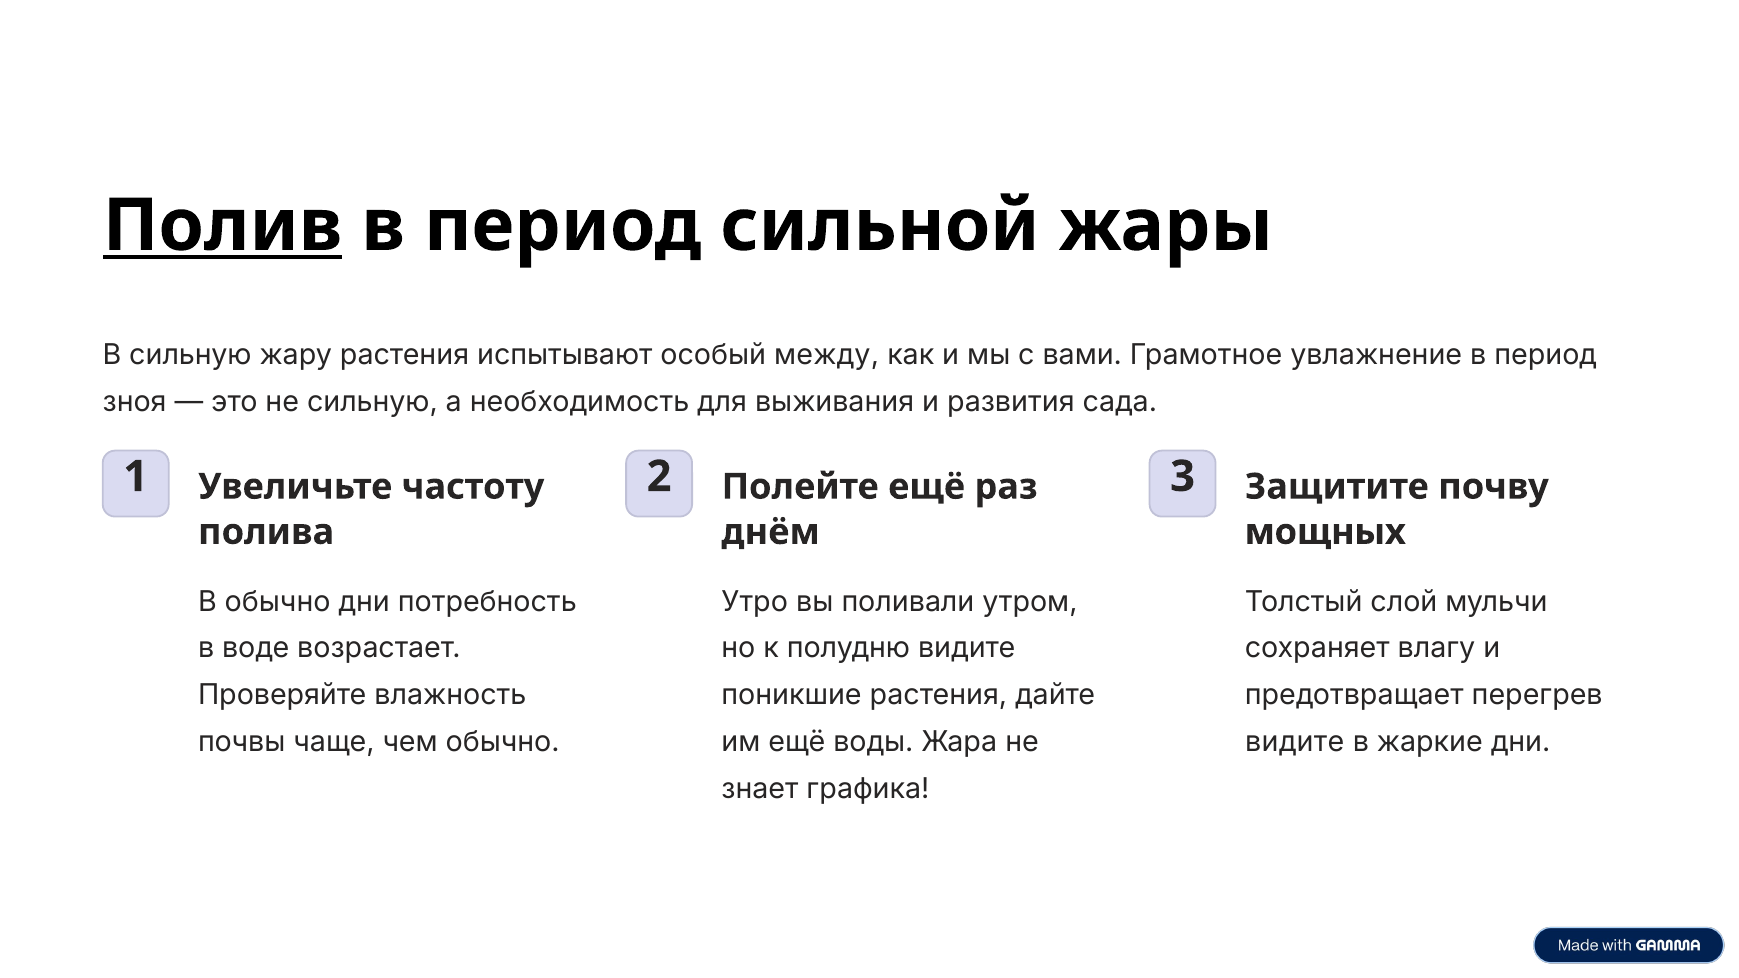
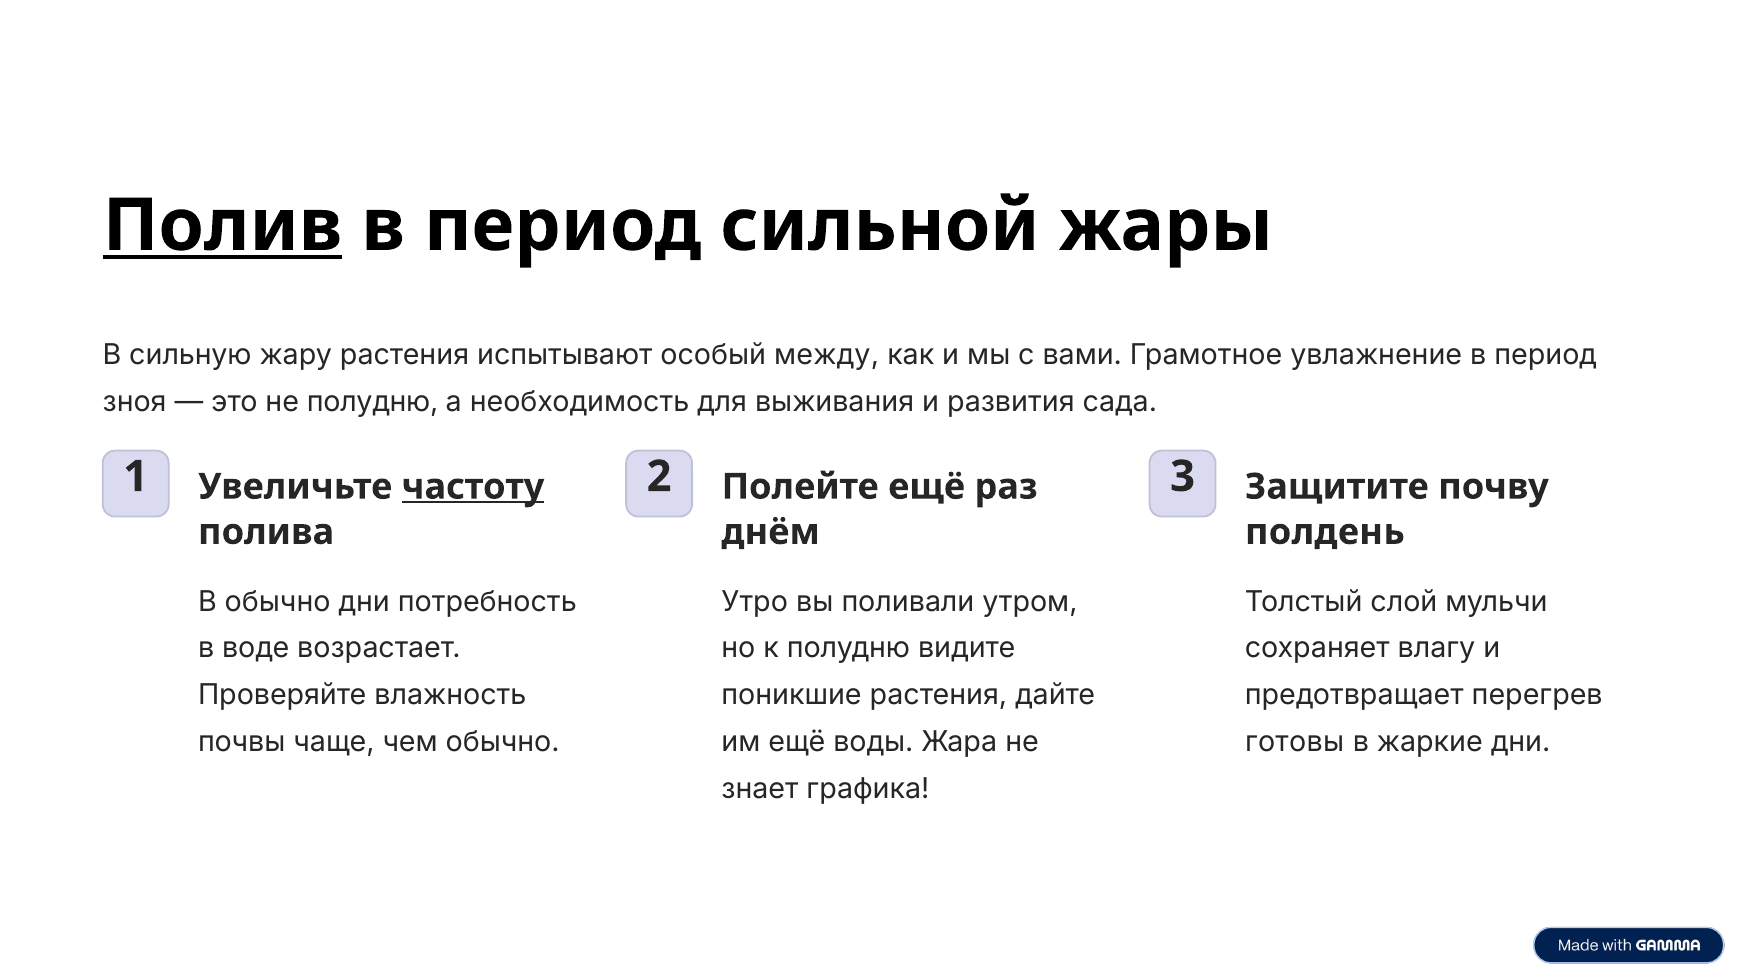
не сильную: сильную -> полудню
частоту underline: none -> present
мощных: мощных -> полдень
видите at (1295, 742): видите -> готовы
